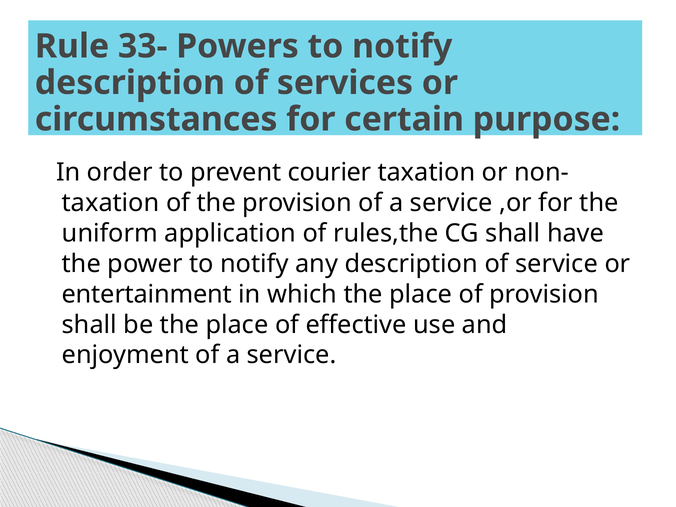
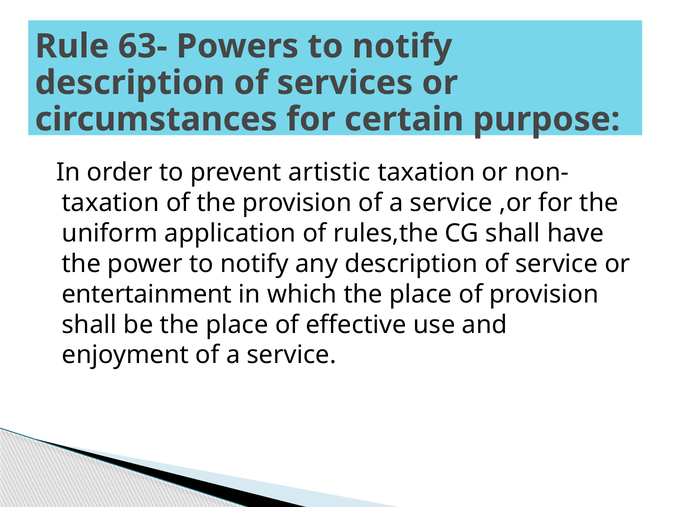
33-: 33- -> 63-
courier: courier -> artistic
